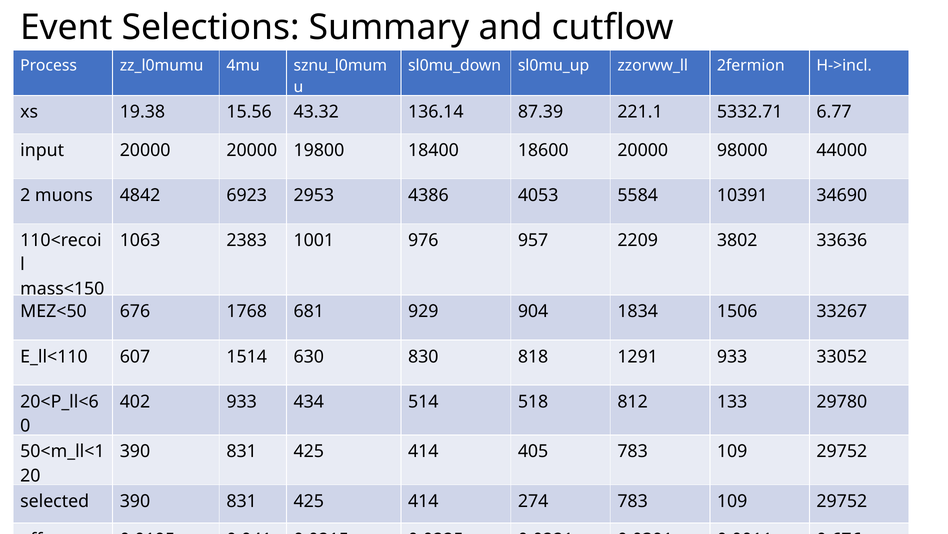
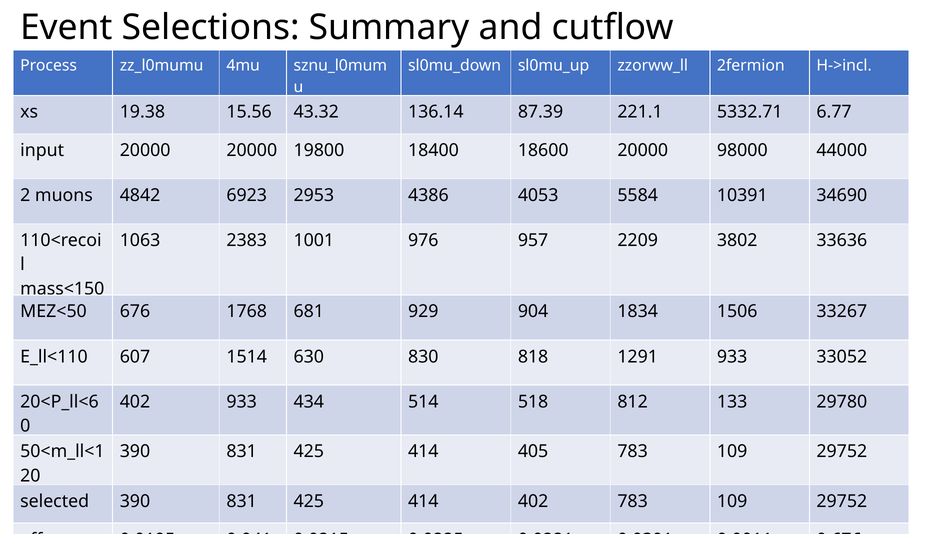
414 274: 274 -> 402
